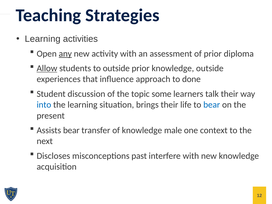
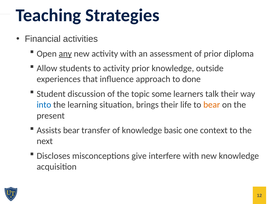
Learning at (43, 39): Learning -> Financial
Allow underline: present -> none
to outside: outside -> activity
bear at (212, 105) colour: blue -> orange
male: male -> basic
past: past -> give
